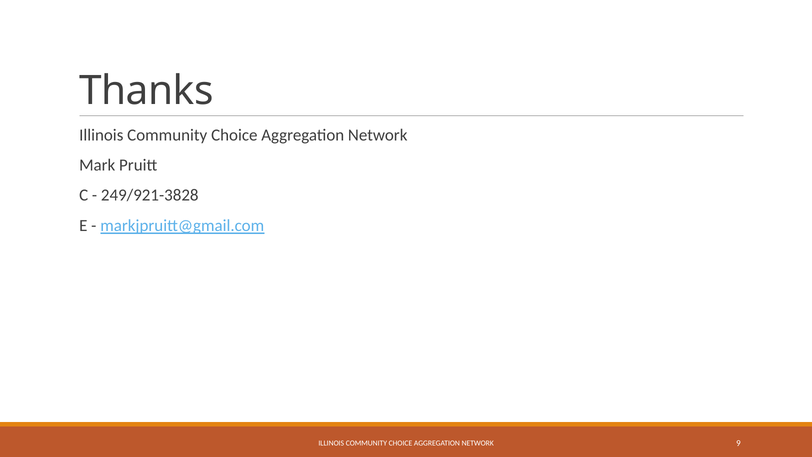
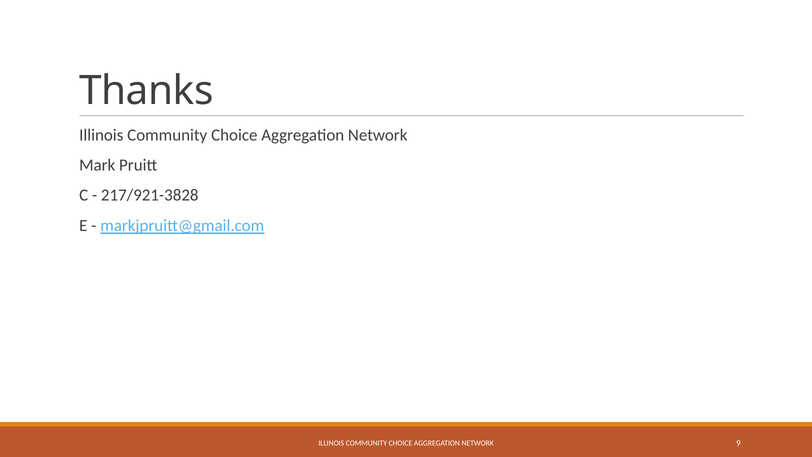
249/921-3828: 249/921-3828 -> 217/921-3828
